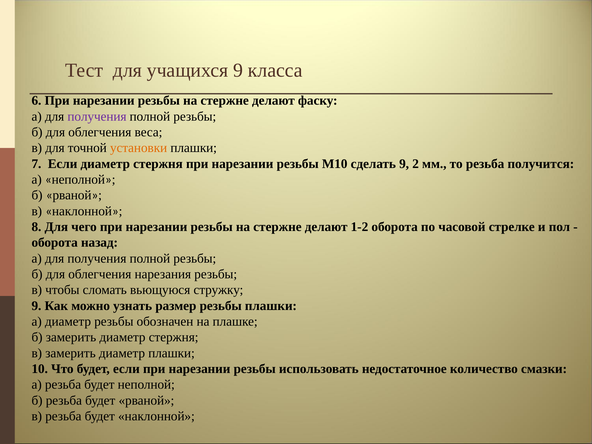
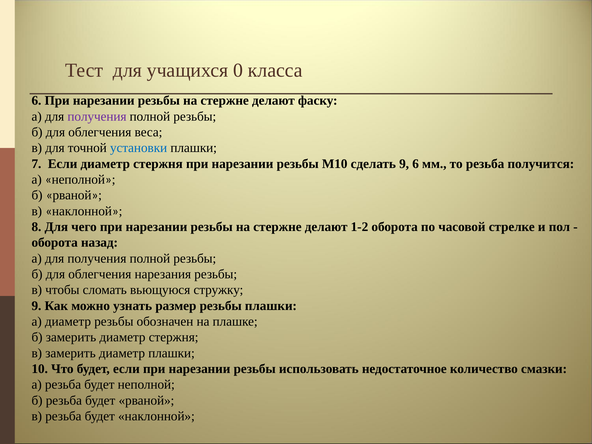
учащихся 9: 9 -> 0
установки colour: orange -> blue
9 2: 2 -> 6
